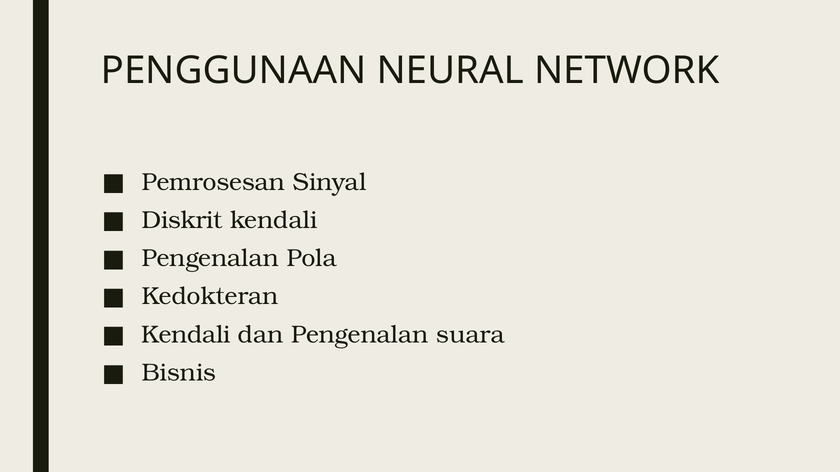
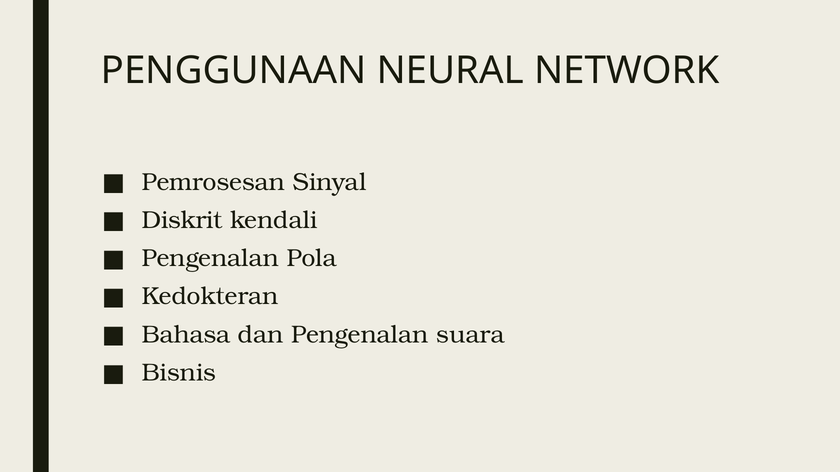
Kendali at (186, 335): Kendali -> Bahasa
